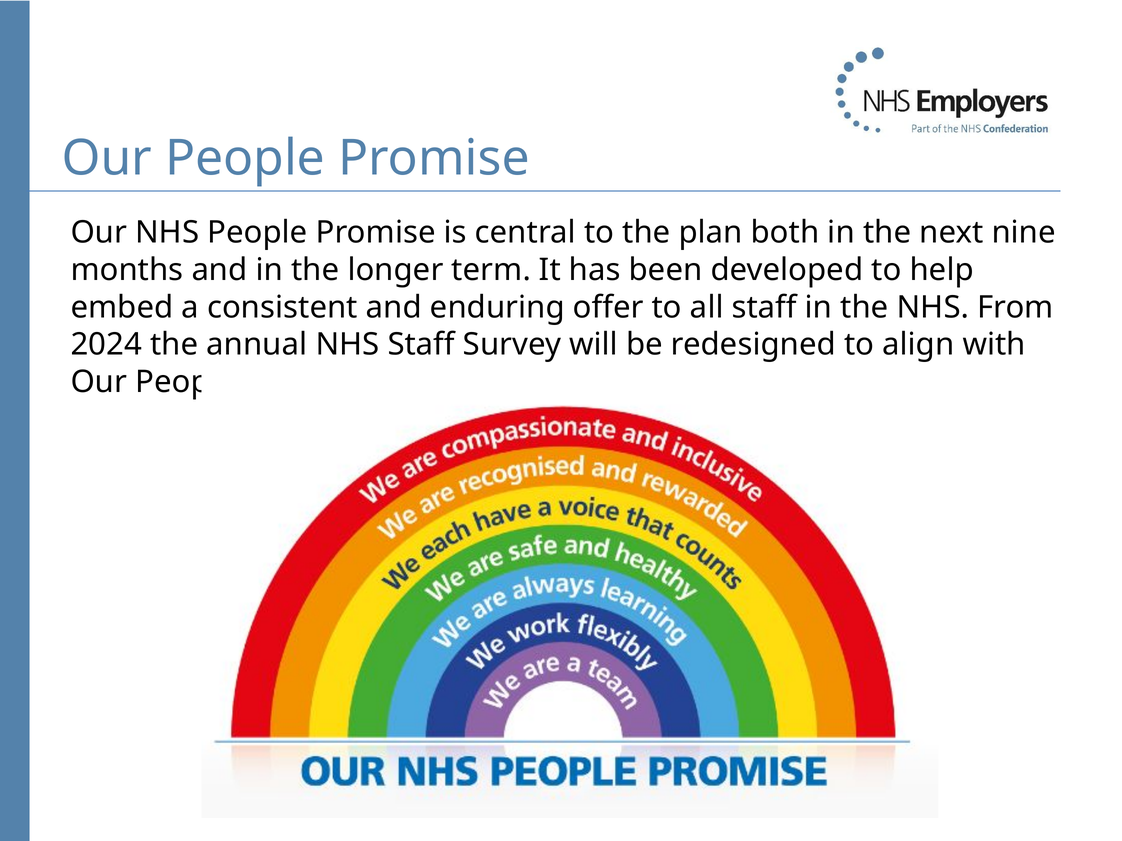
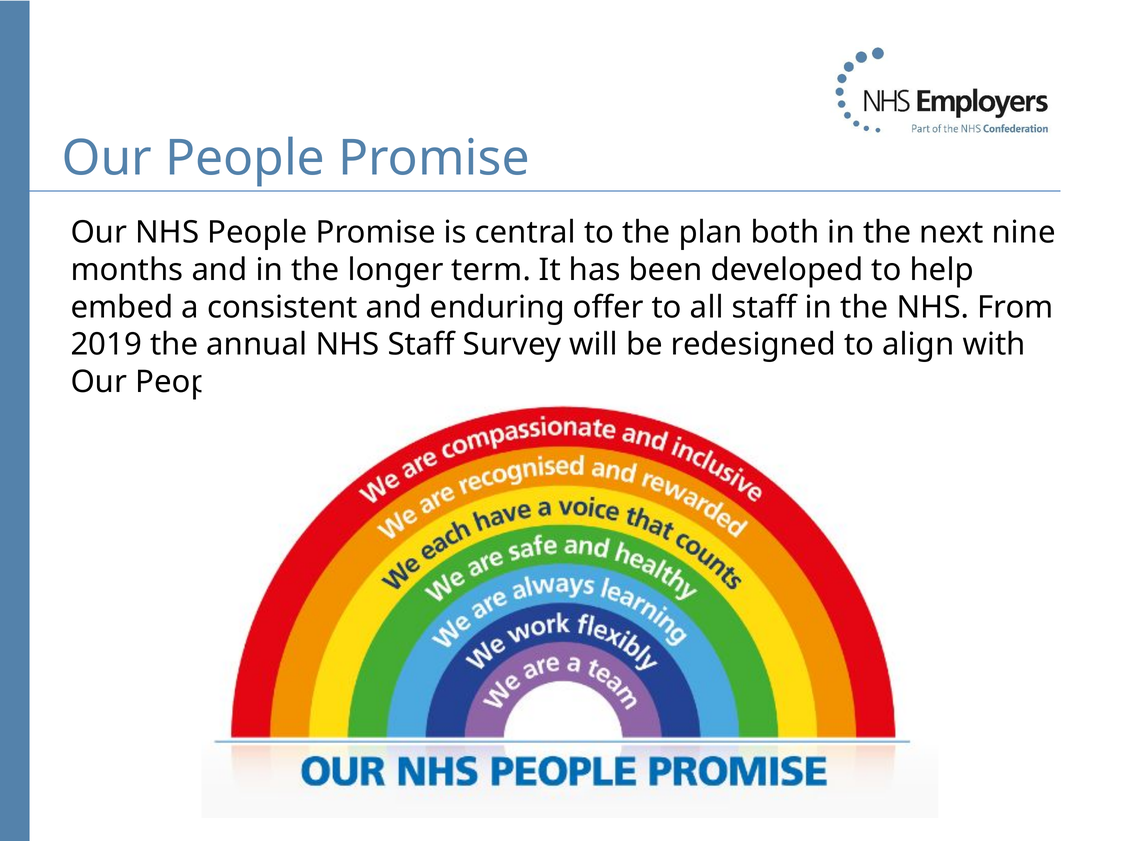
2024: 2024 -> 2019
